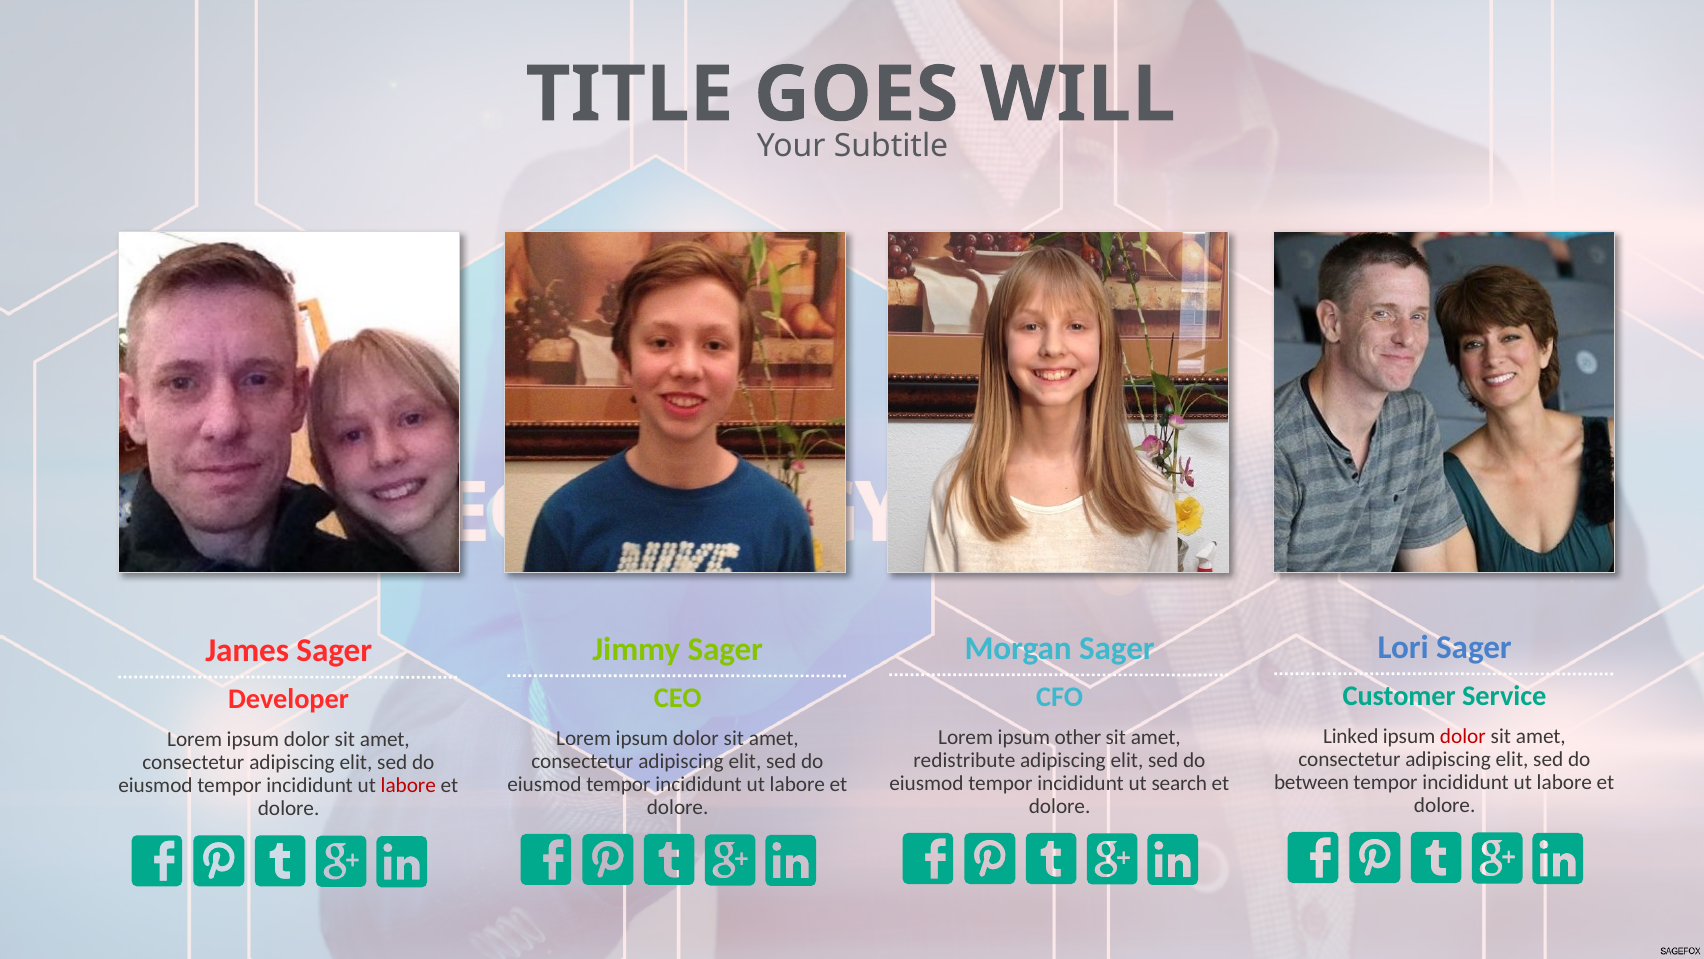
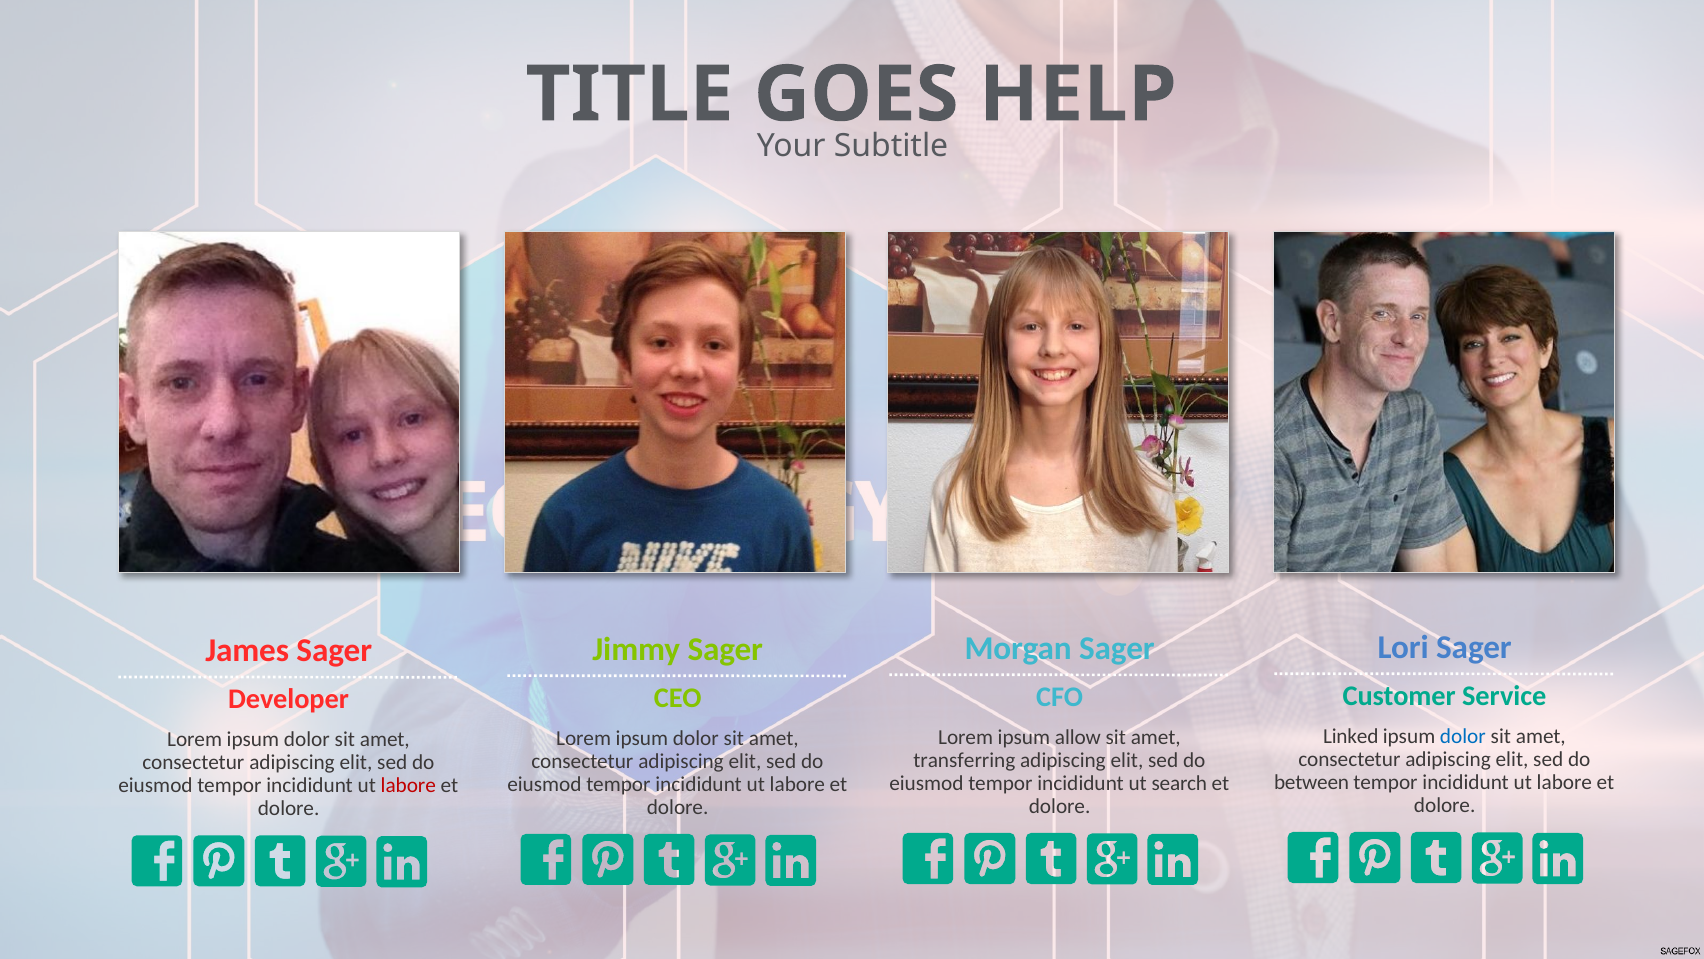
WILL: WILL -> HELP
dolor at (1463, 736) colour: red -> blue
other: other -> allow
redistribute: redistribute -> transferring
